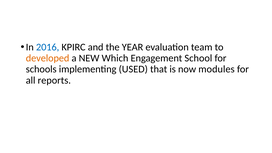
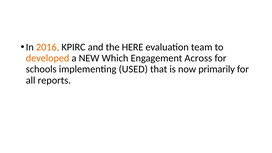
2016 colour: blue -> orange
YEAR: YEAR -> HERE
School: School -> Across
modules: modules -> primarily
